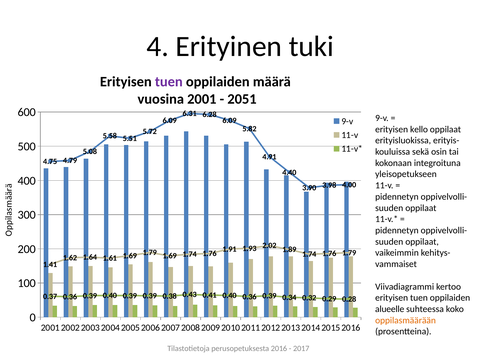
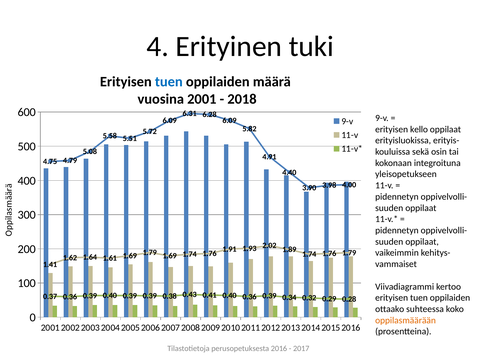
tuen at (169, 82) colour: purple -> blue
2051: 2051 -> 2018
alueelle: alueelle -> ottaako
